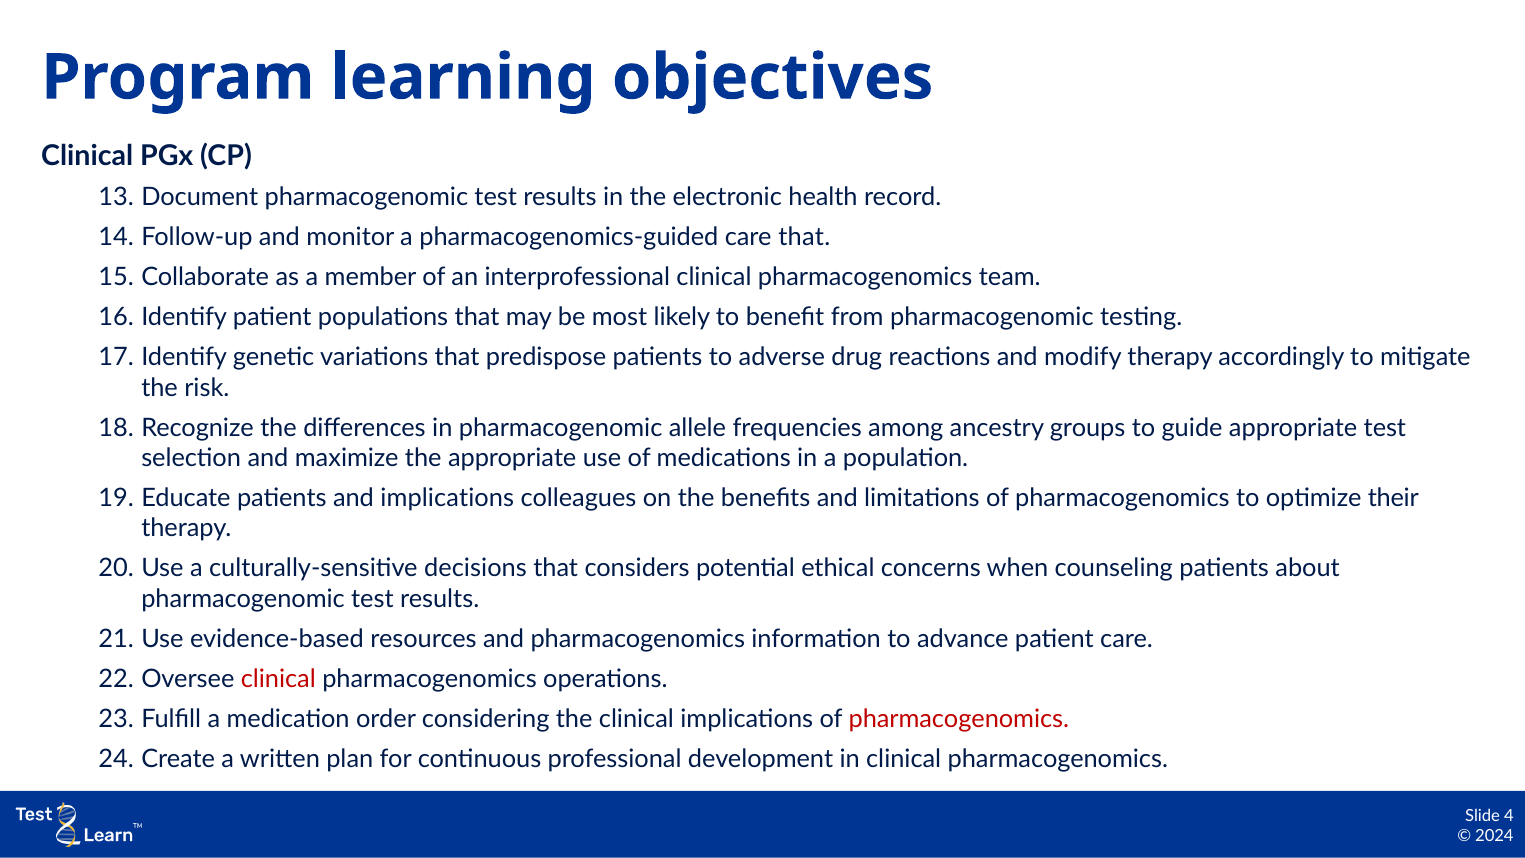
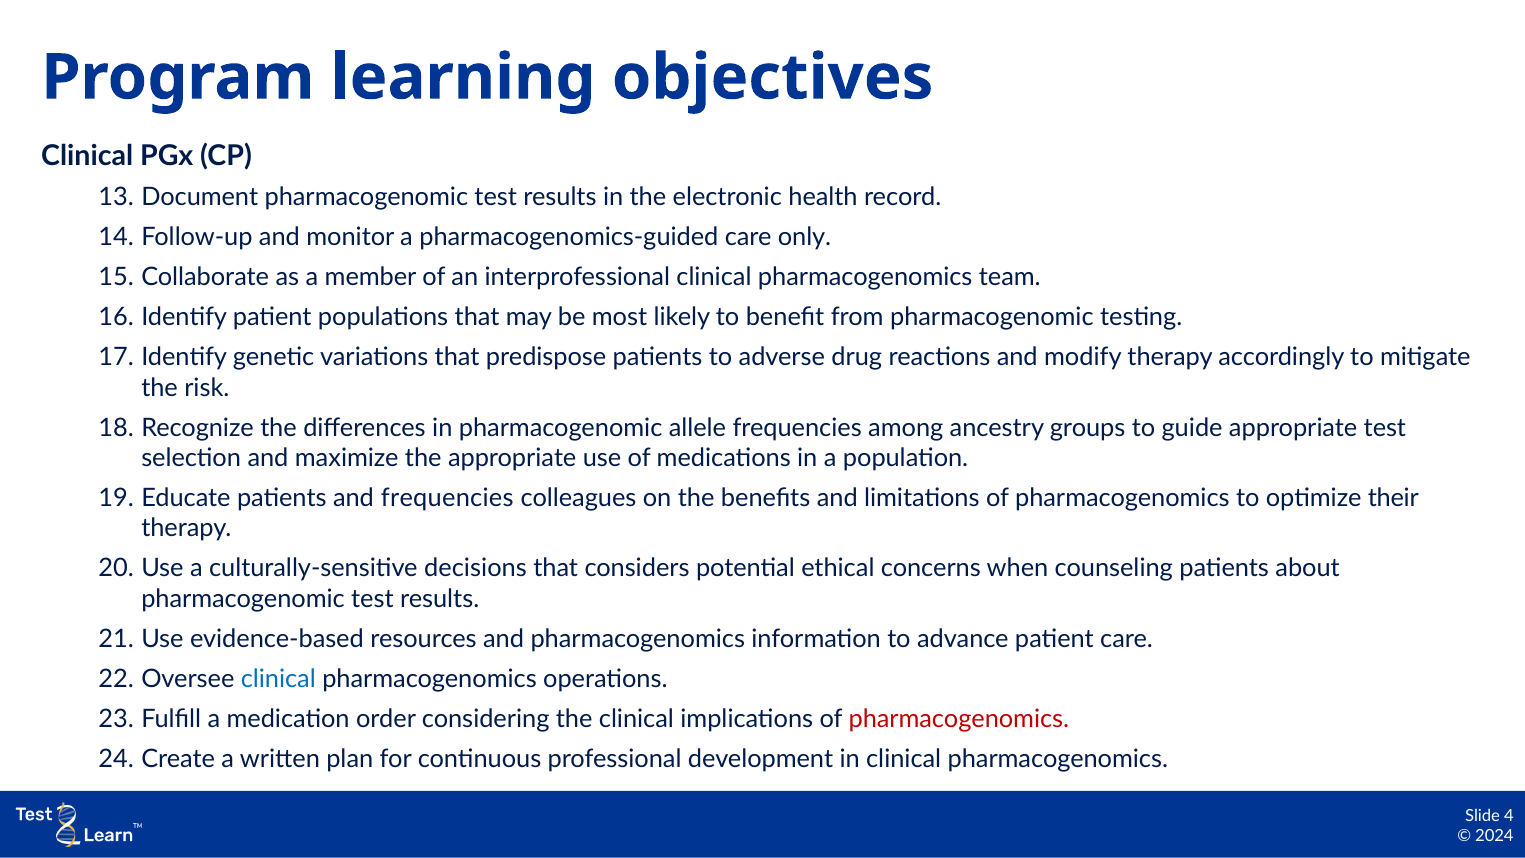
care that: that -> only
and implications: implications -> frequencies
clinical at (278, 679) colour: red -> blue
